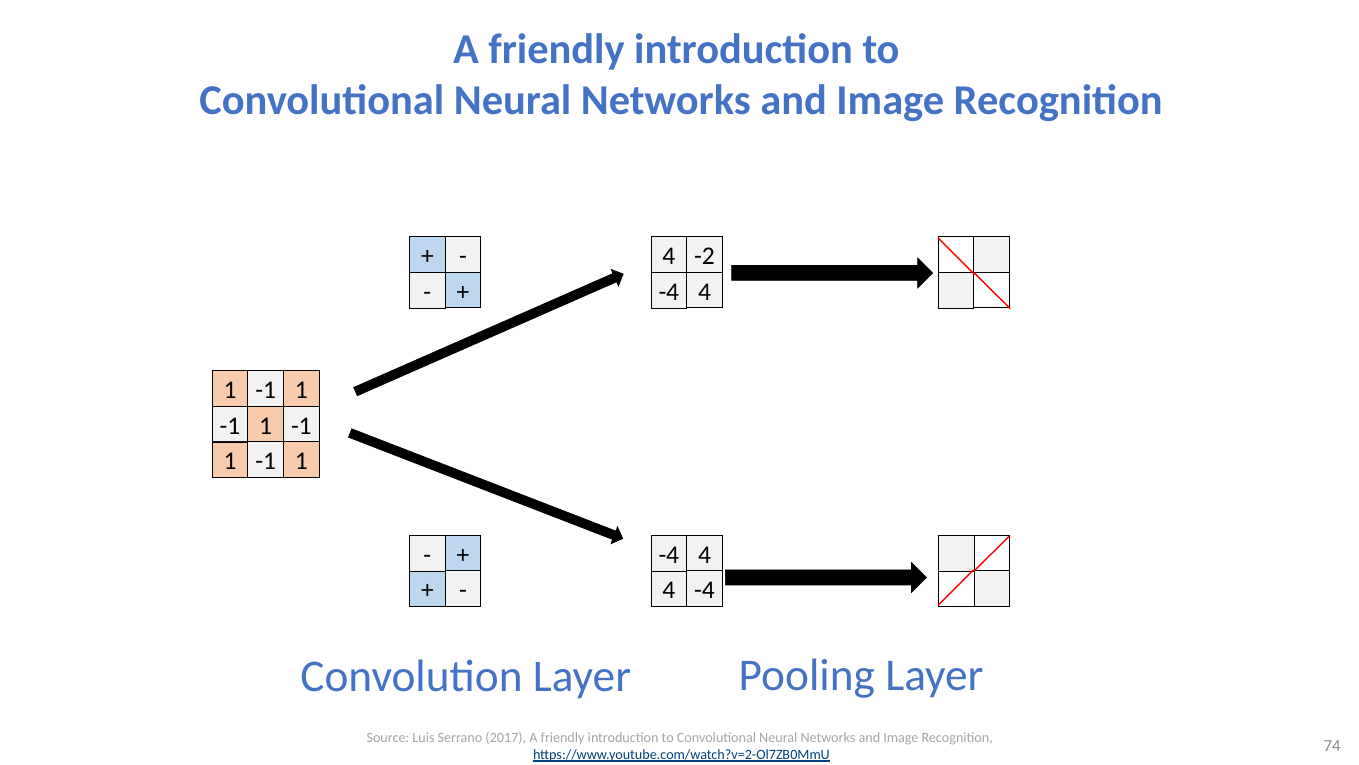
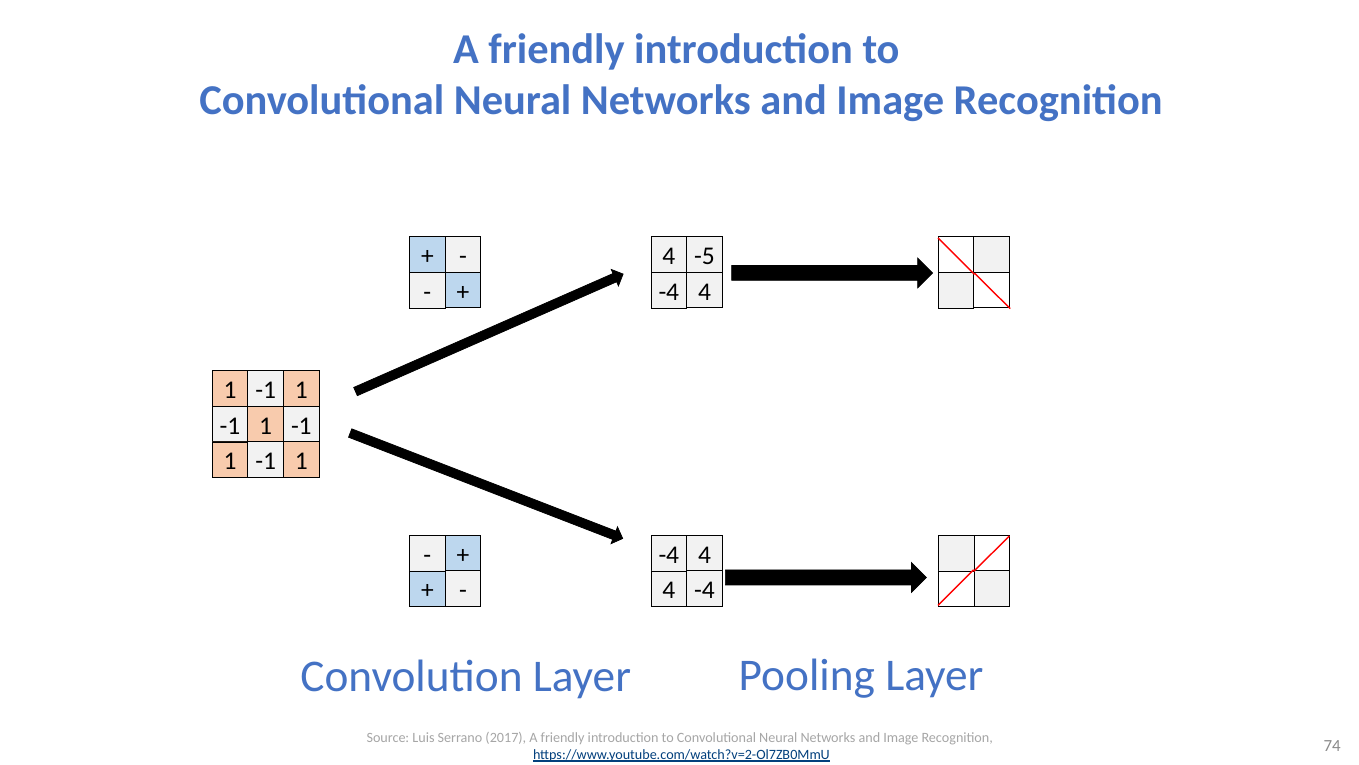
-2: -2 -> -5
